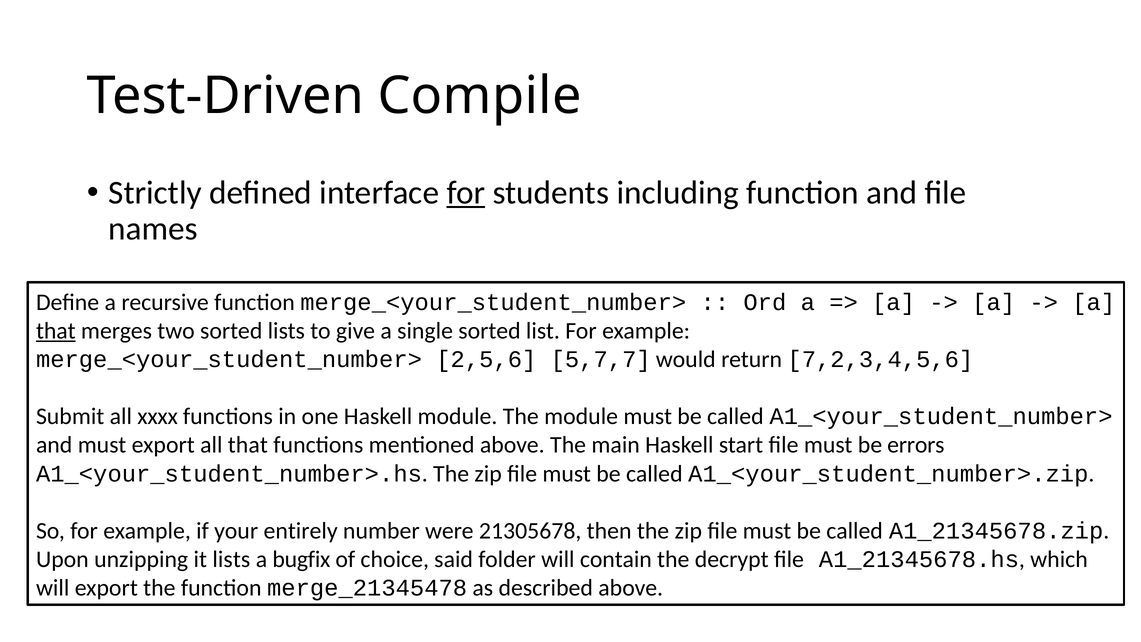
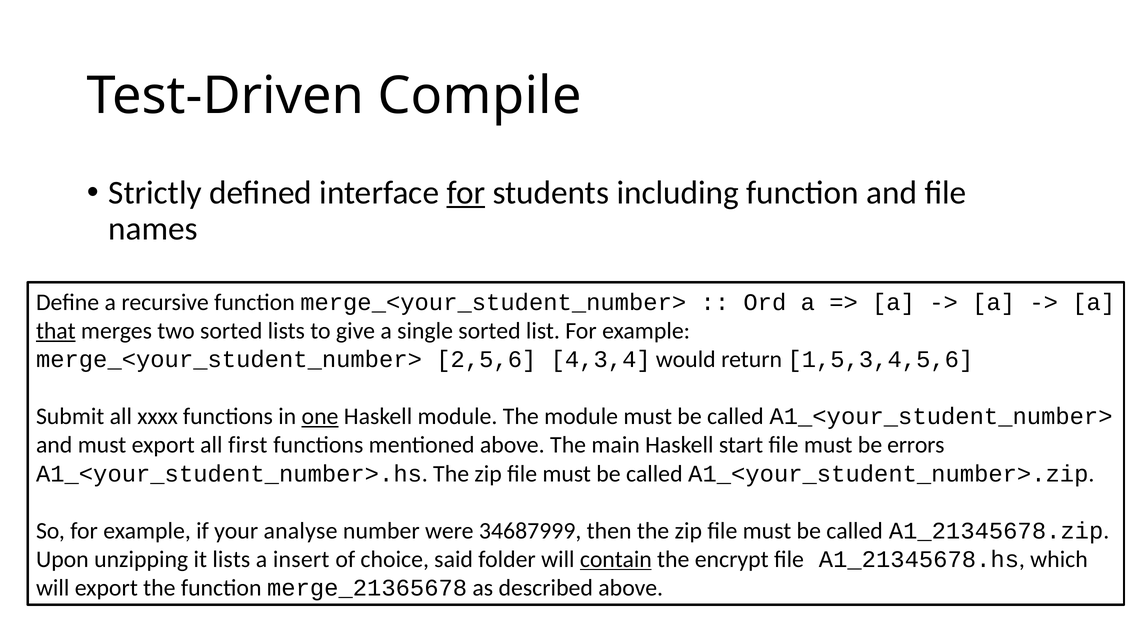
5,7,7: 5,7,7 -> 4,3,4
7,2,3,4,5,6: 7,2,3,4,5,6 -> 1,5,3,4,5,6
one underline: none -> present
all that: that -> first
entirely: entirely -> analyse
21305678: 21305678 -> 34687999
bugfix: bugfix -> insert
contain underline: none -> present
decrypt: decrypt -> encrypt
merge_21345478: merge_21345478 -> merge_21365678
